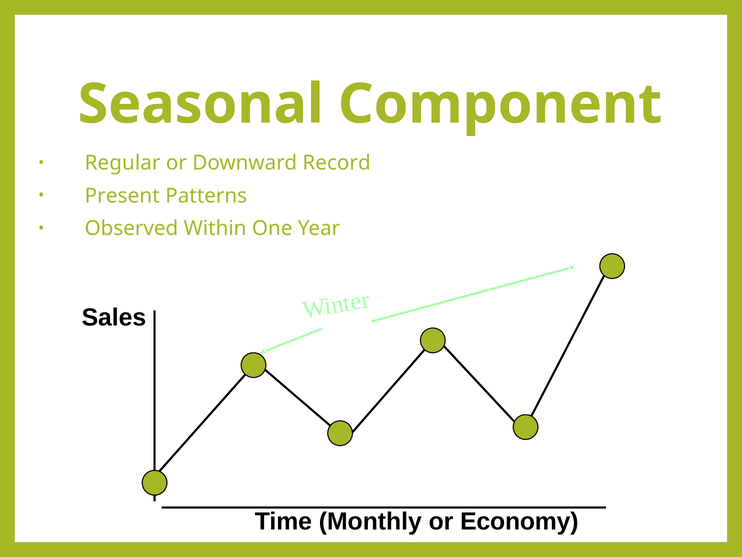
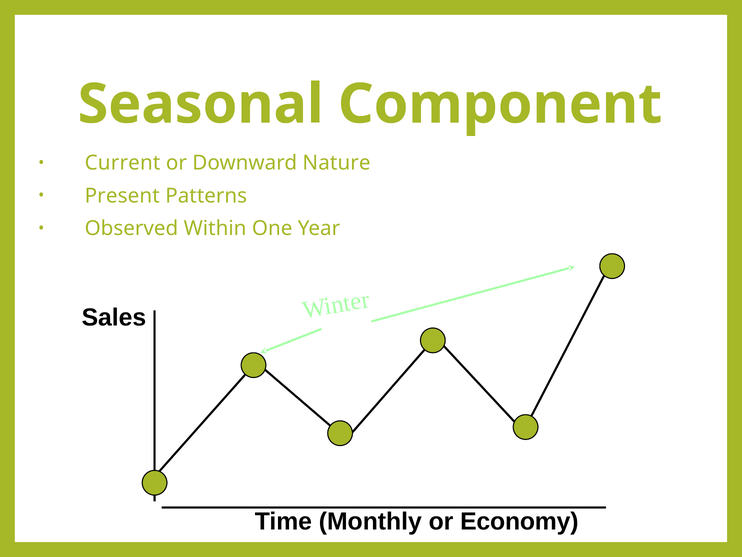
Regular: Regular -> Current
Record: Record -> Nature
